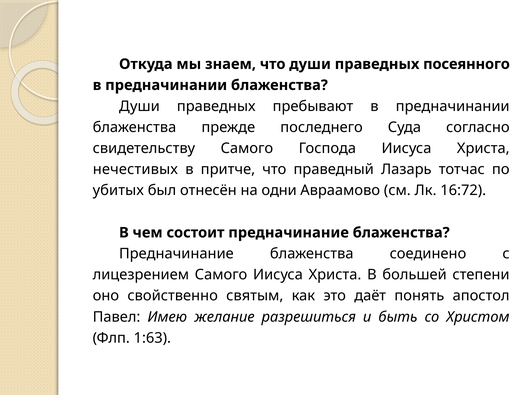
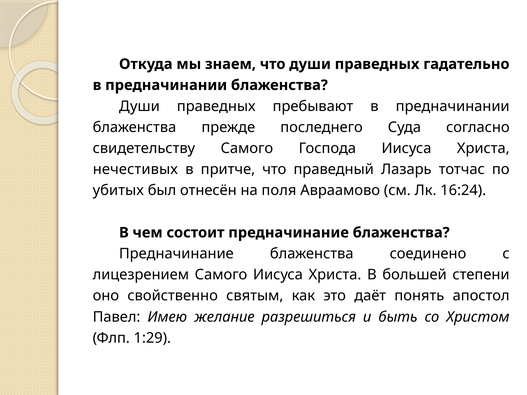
посеянного: посеянного -> гадательно
одни: одни -> поля
16:72: 16:72 -> 16:24
1:63: 1:63 -> 1:29
